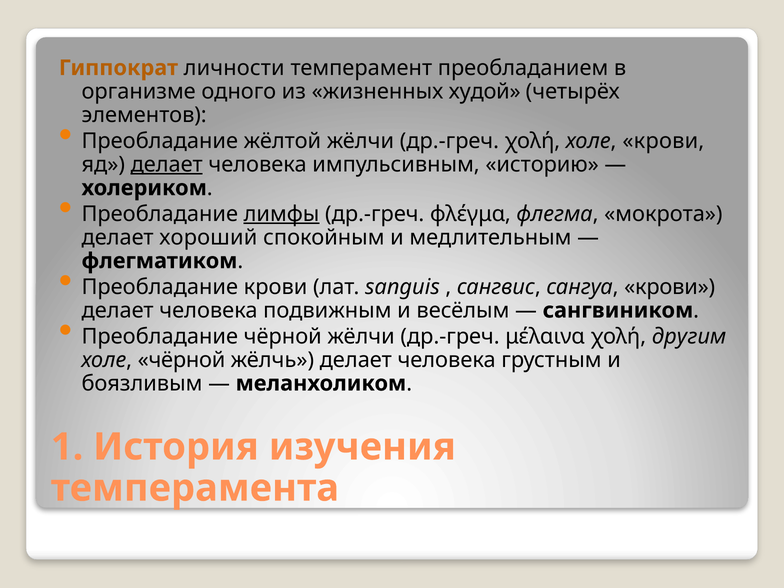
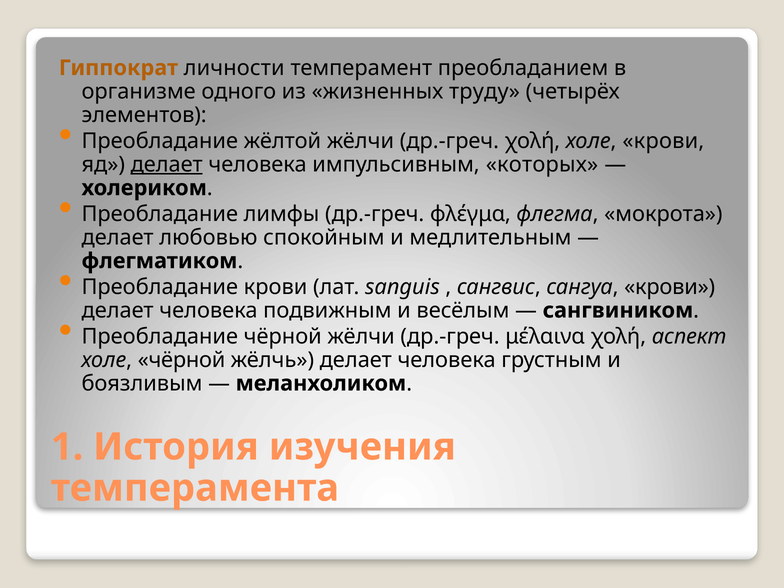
худой: худой -> труду
историю: историю -> которых
лимфы underline: present -> none
хороший: хороший -> любовью
другим: другим -> аспект
